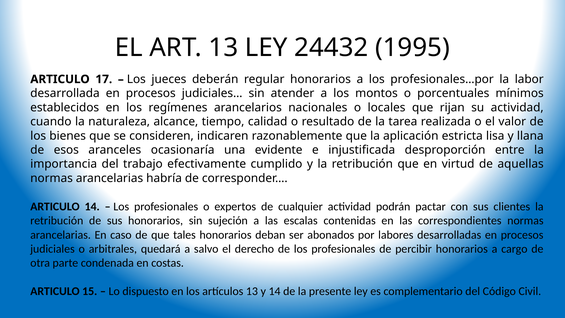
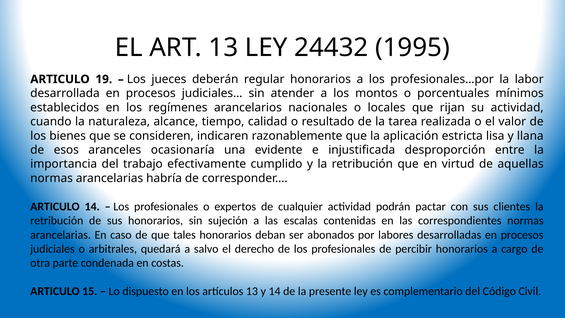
17: 17 -> 19
